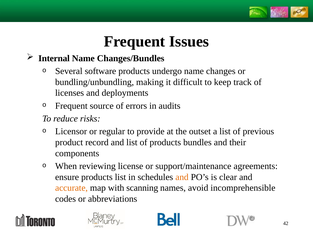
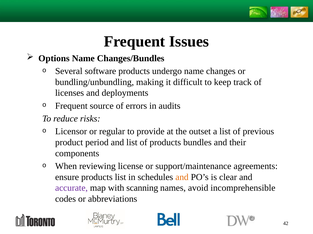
Internal: Internal -> Options
record: record -> period
accurate colour: orange -> purple
